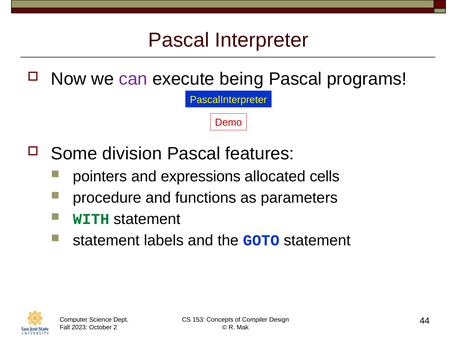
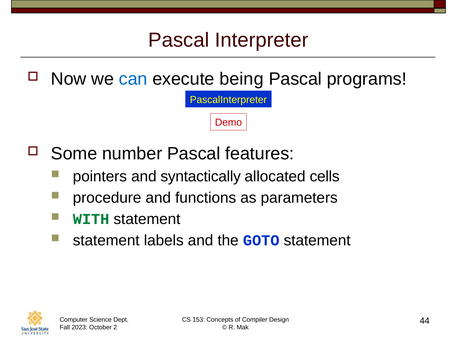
can colour: purple -> blue
division: division -> number
expressions: expressions -> syntactically
